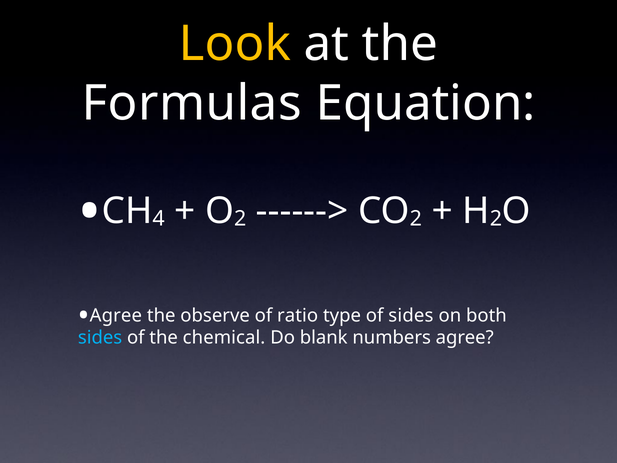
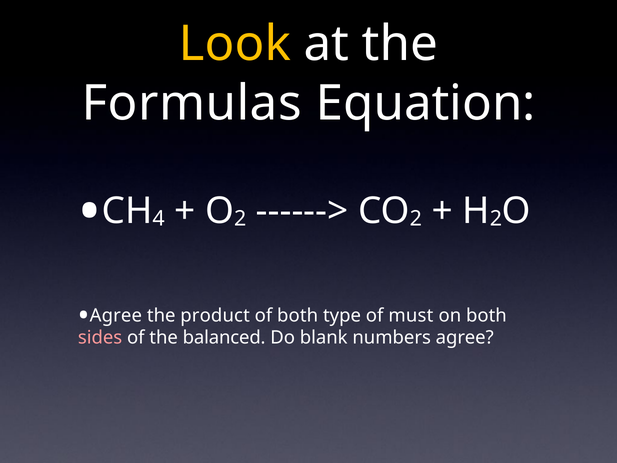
observe: observe -> product
of ratio: ratio -> both
of sides: sides -> must
sides at (100, 338) colour: light blue -> pink
chemical: chemical -> balanced
